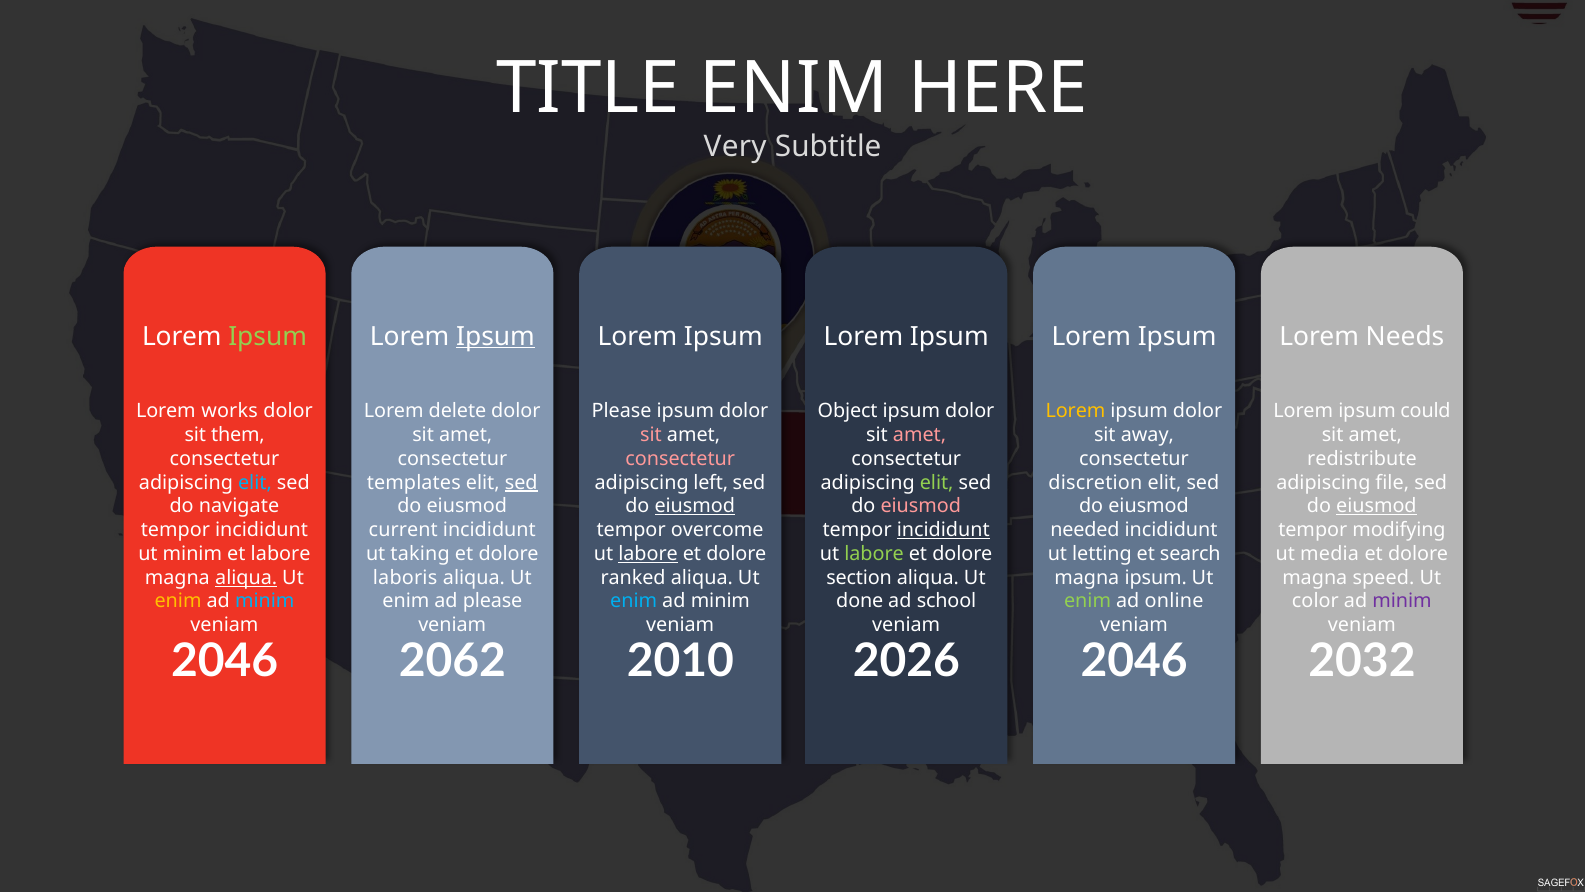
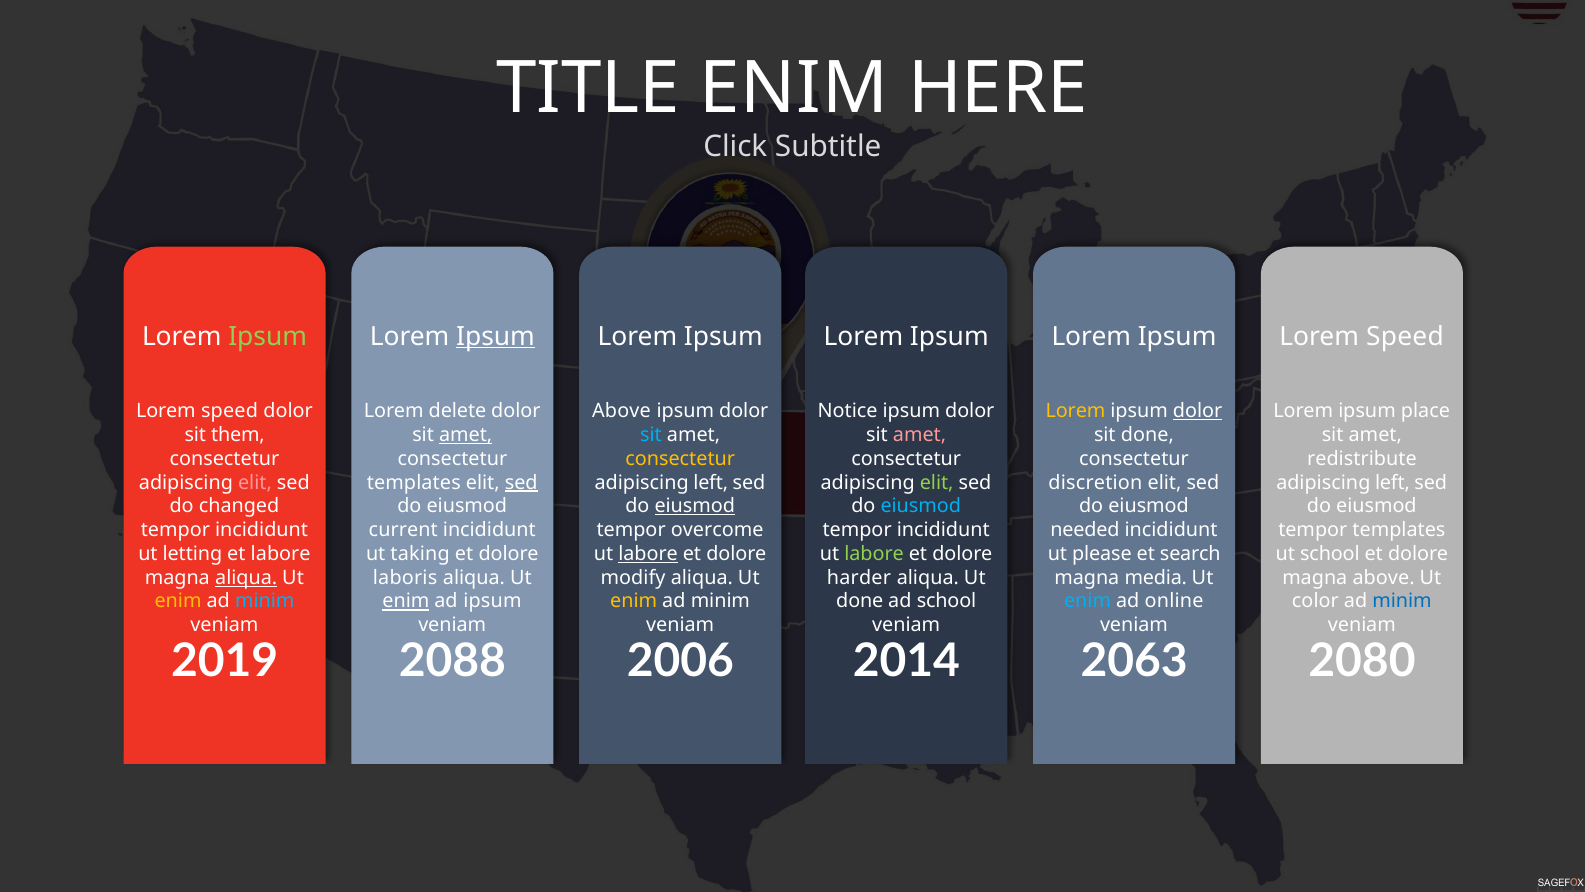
Very: Very -> Click
Needs at (1405, 336): Needs -> Speed
works at (230, 411): works -> speed
Please at (622, 411): Please -> Above
Object: Object -> Notice
dolor at (1198, 411) underline: none -> present
could: could -> place
amet at (466, 435) underline: none -> present
sit at (651, 435) colour: pink -> light blue
sit away: away -> done
consectetur at (680, 458) colour: pink -> yellow
elit at (255, 482) colour: light blue -> pink
file at (1392, 482): file -> left
navigate: navigate -> changed
eiusmod at (921, 506) colour: pink -> light blue
eiusmod at (1376, 506) underline: present -> none
incididunt at (943, 530) underline: present -> none
tempor modifying: modifying -> templates
ut minim: minim -> letting
letting: letting -> please
ut media: media -> school
ranked: ranked -> modify
section: section -> harder
magna ipsum: ipsum -> media
magna speed: speed -> above
enim at (406, 601) underline: none -> present
ad please: please -> ipsum
enim at (634, 601) colour: light blue -> yellow
enim at (1088, 601) colour: light green -> light blue
minim at (1402, 601) colour: purple -> blue
2046 at (225, 661): 2046 -> 2019
2062: 2062 -> 2088
2010: 2010 -> 2006
2026: 2026 -> 2014
2046 at (1134, 661): 2046 -> 2063
2032: 2032 -> 2080
